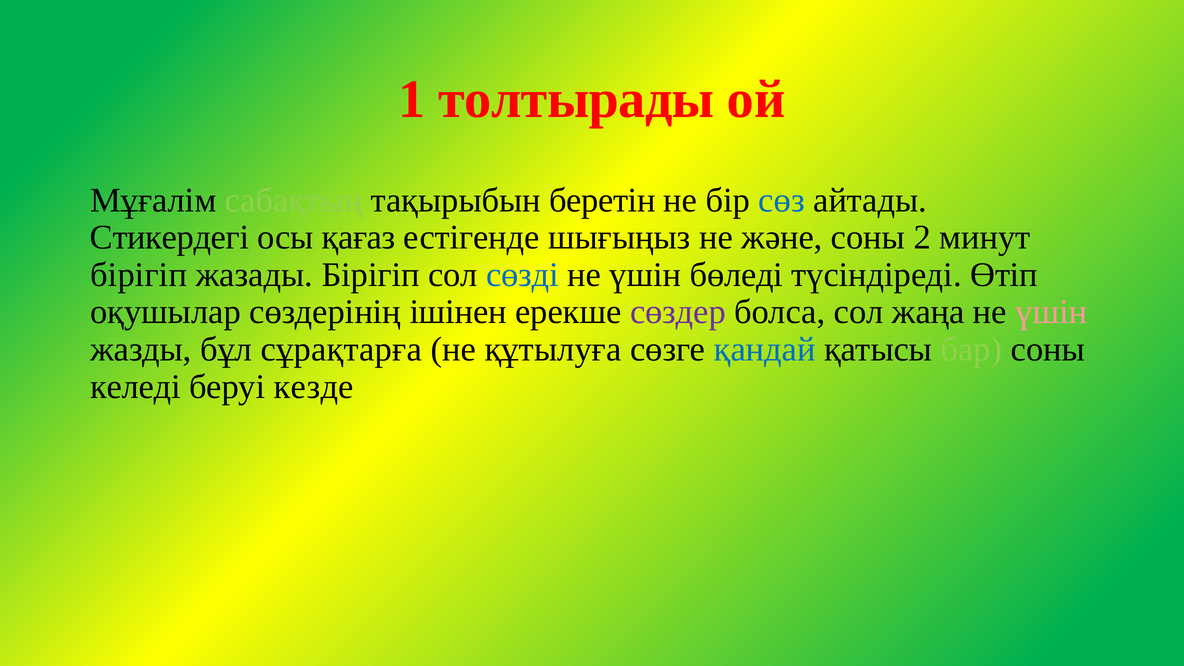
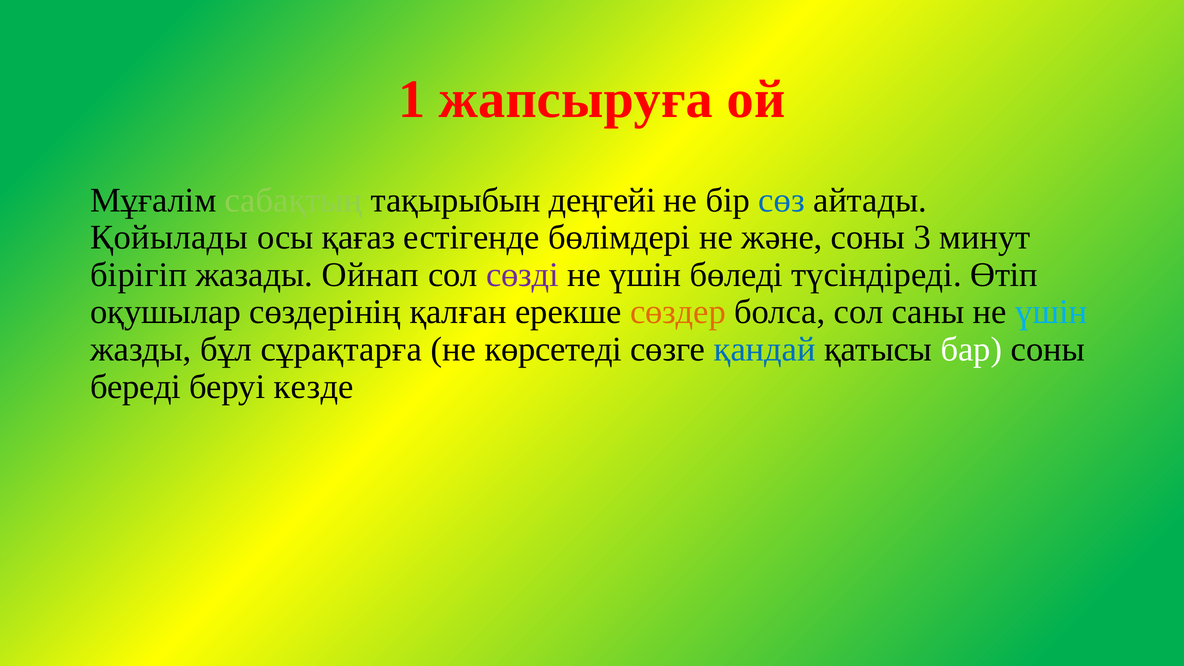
толтырады: толтырады -> жапсыруға
беретін: беретін -> деңгейі
Стикердегі: Стикердегі -> Қойылады
шығыңыз: шығыңыз -> бөлімдері
2: 2 -> 3
жазады Бірігіп: Бірігіп -> Ойнап
сөзді colour: blue -> purple
ішінен: ішінен -> қалған
сөздер colour: purple -> orange
жаңа: жаңа -> саны
үшін at (1051, 312) colour: pink -> light blue
құтылуға: құтылуға -> көрсетеді
бар colour: light green -> white
келеді: келеді -> береді
